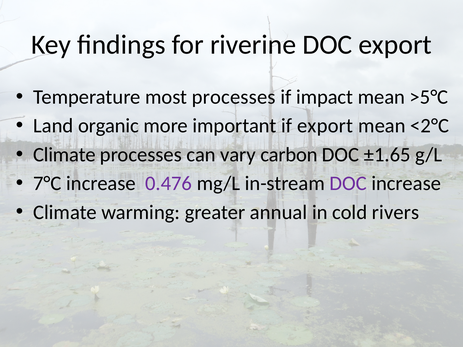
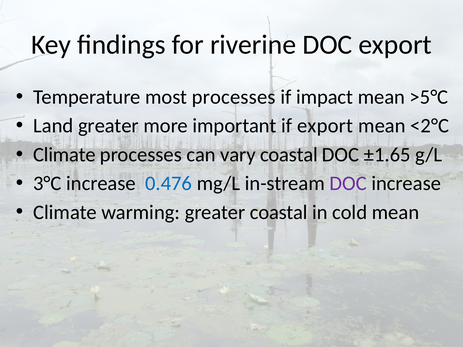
Land organic: organic -> greater
vary carbon: carbon -> coastal
7°C: 7°C -> 3°C
0.476 colour: purple -> blue
greater annual: annual -> coastal
cold rivers: rivers -> mean
